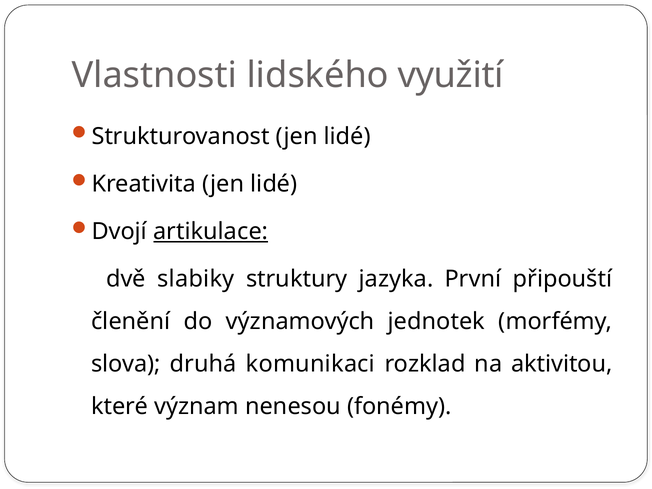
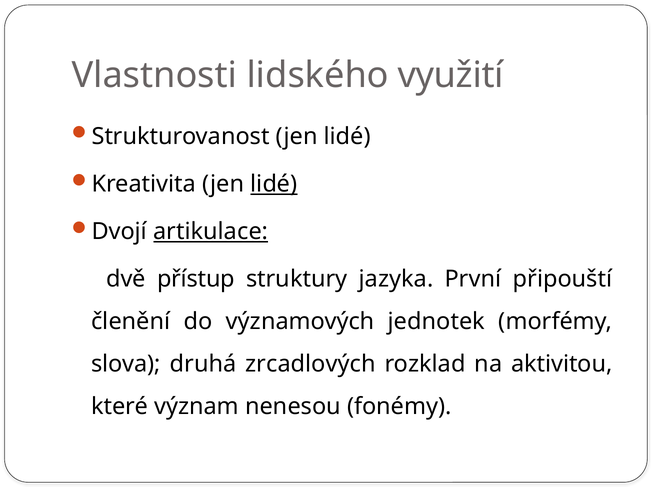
lidé at (274, 184) underline: none -> present
slabiky: slabiky -> přístup
komunikaci: komunikaci -> zrcadlových
